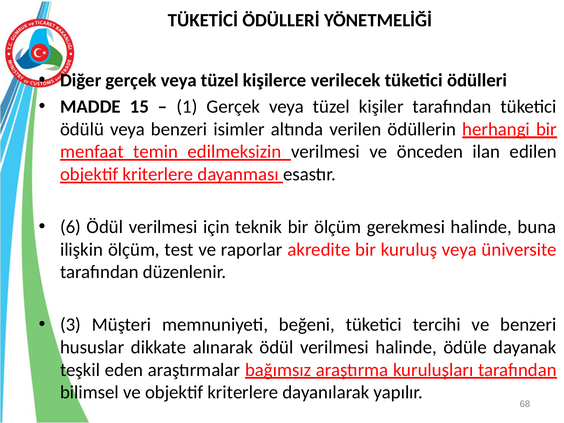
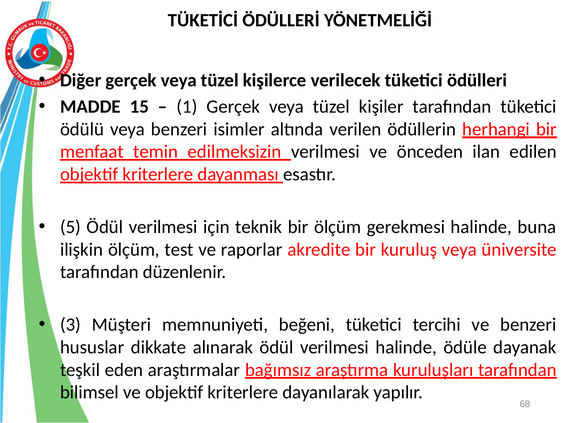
6: 6 -> 5
